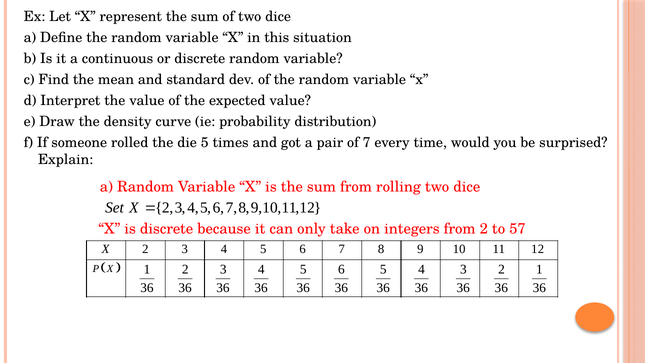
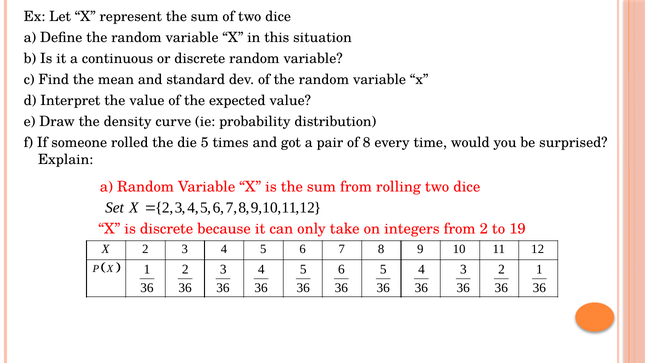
of 7: 7 -> 8
57: 57 -> 19
